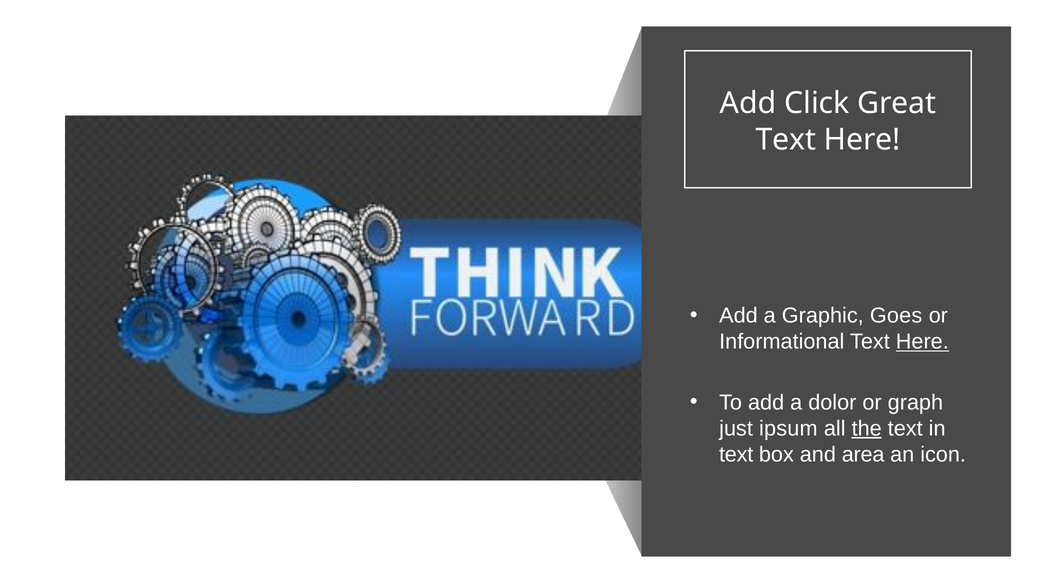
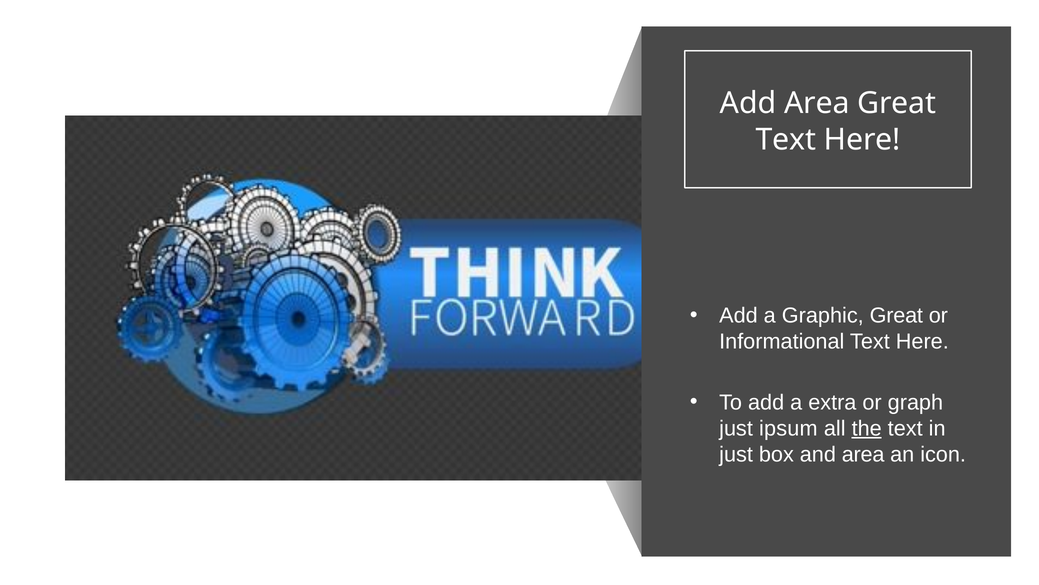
Add Click: Click -> Area
Graphic Goes: Goes -> Great
Here at (922, 341) underline: present -> none
dolor: dolor -> extra
text at (736, 454): text -> just
